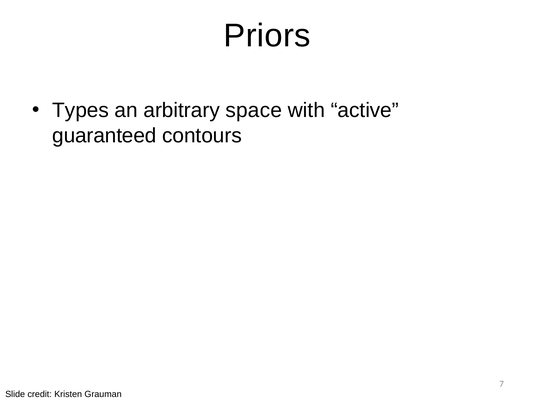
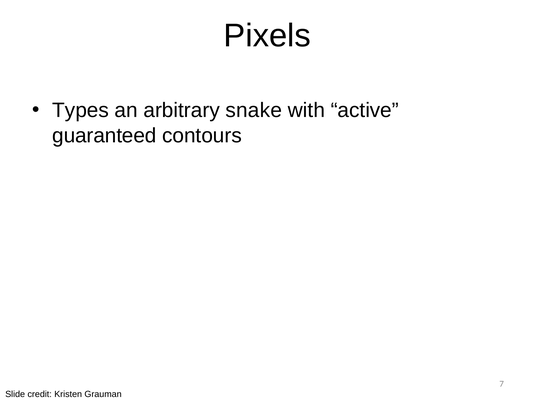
Priors: Priors -> Pixels
space: space -> snake
